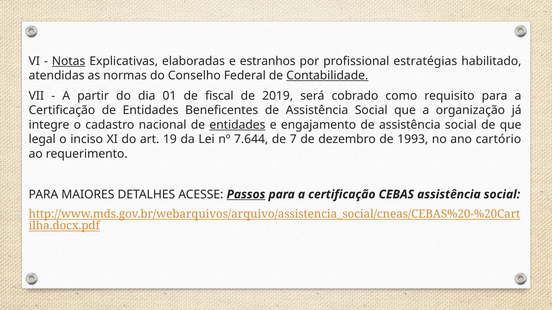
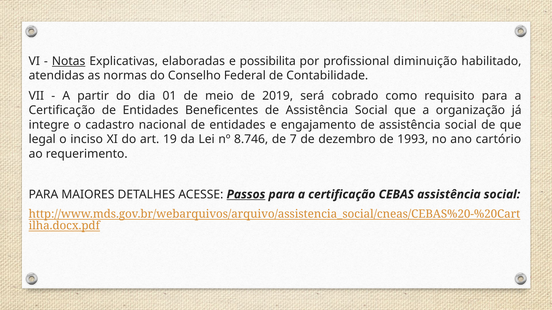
estranhos: estranhos -> possibilita
estratégias: estratégias -> diminuição
Contabilidade underline: present -> none
fiscal: fiscal -> meio
entidades at (237, 125) underline: present -> none
7.644: 7.644 -> 8.746
